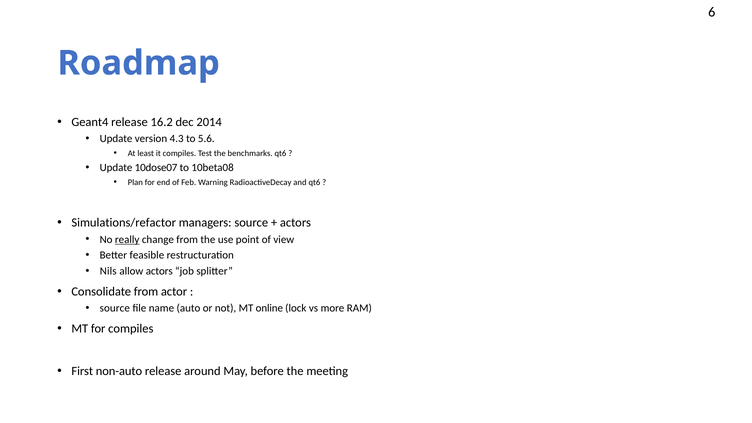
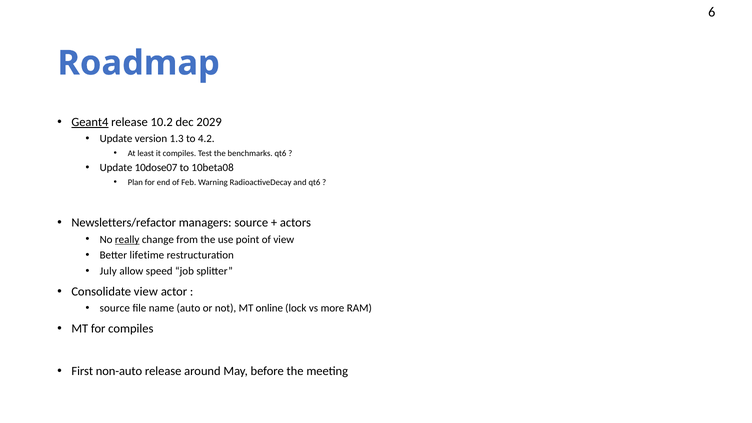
Geant4 underline: none -> present
16.2: 16.2 -> 10.2
2014: 2014 -> 2029
4.3: 4.3 -> 1.3
5.6: 5.6 -> 4.2
Simulations/refactor: Simulations/refactor -> Newsletters/refactor
feasible: feasible -> lifetime
Nils: Nils -> July
allow actors: actors -> speed
Consolidate from: from -> view
